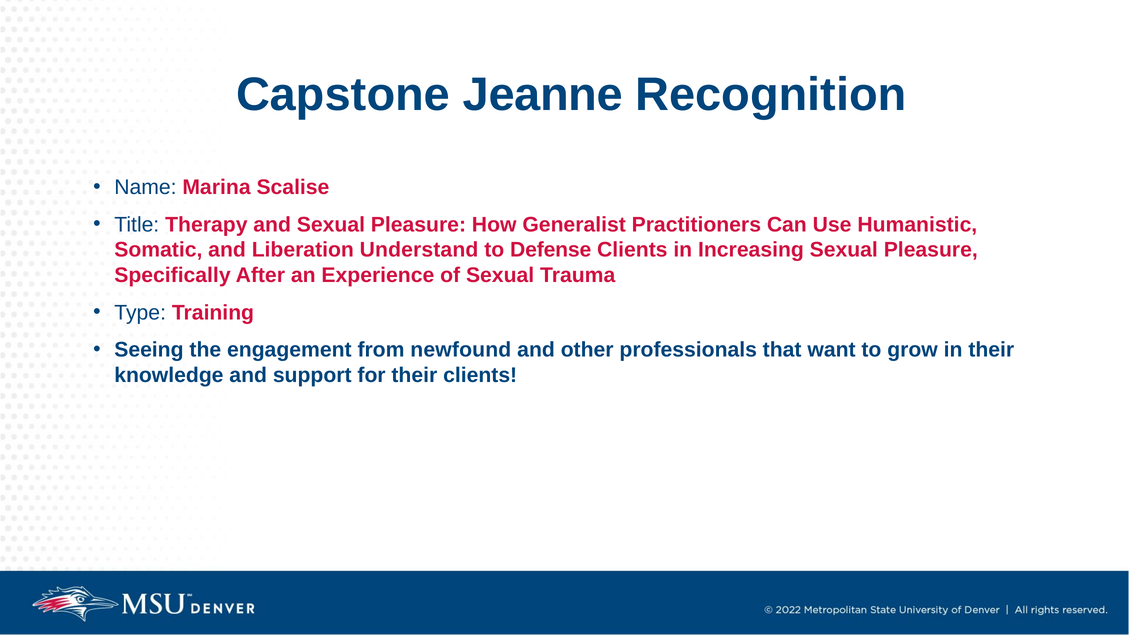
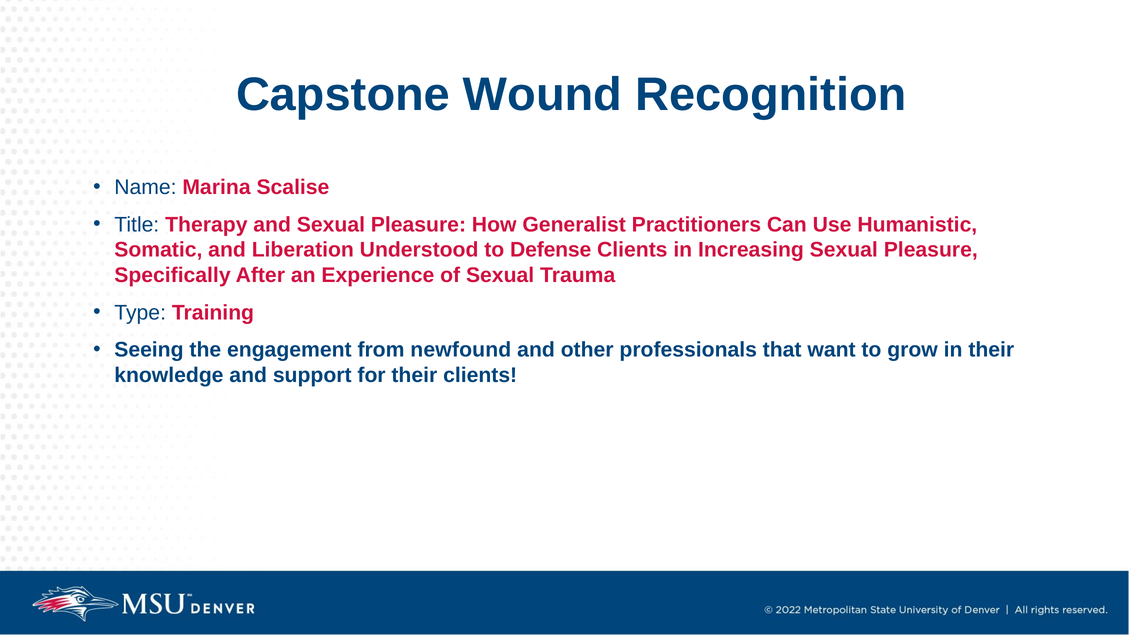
Jeanne: Jeanne -> Wound
Understand: Understand -> Understood
